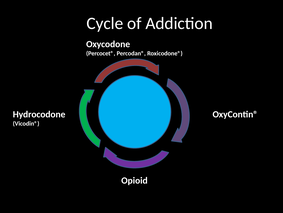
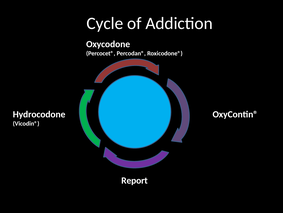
Opioid: Opioid -> Report
